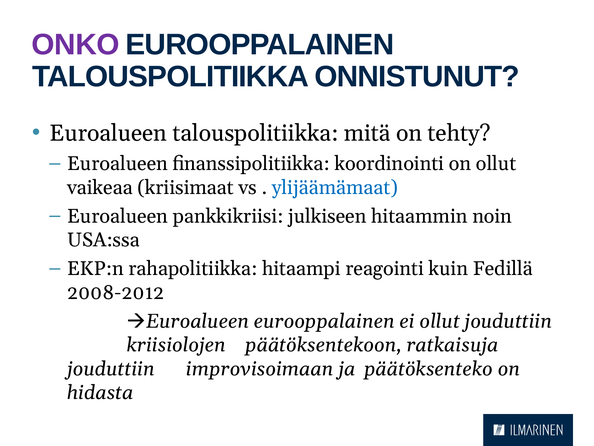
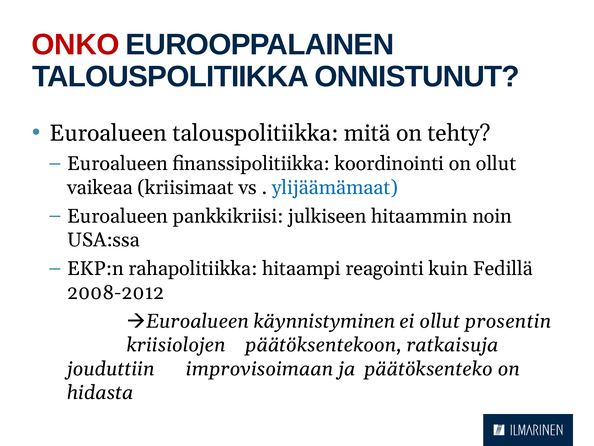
ONKO colour: purple -> red
Euroalueen eurooppalainen: eurooppalainen -> käynnistyminen
ollut jouduttiin: jouduttiin -> prosentin
